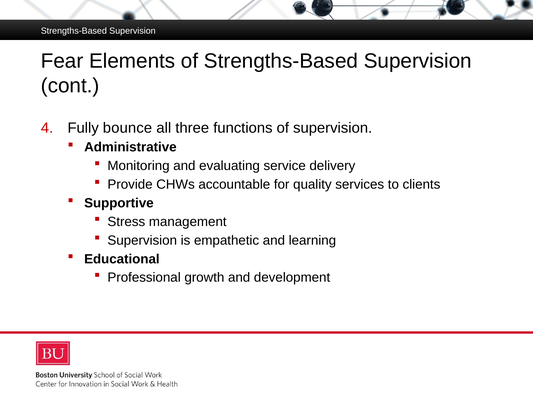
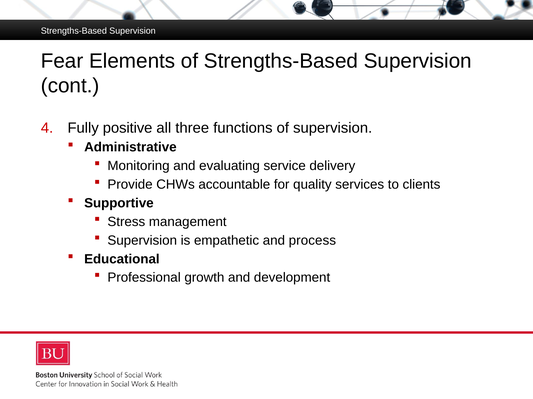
bounce: bounce -> positive
learning: learning -> process
